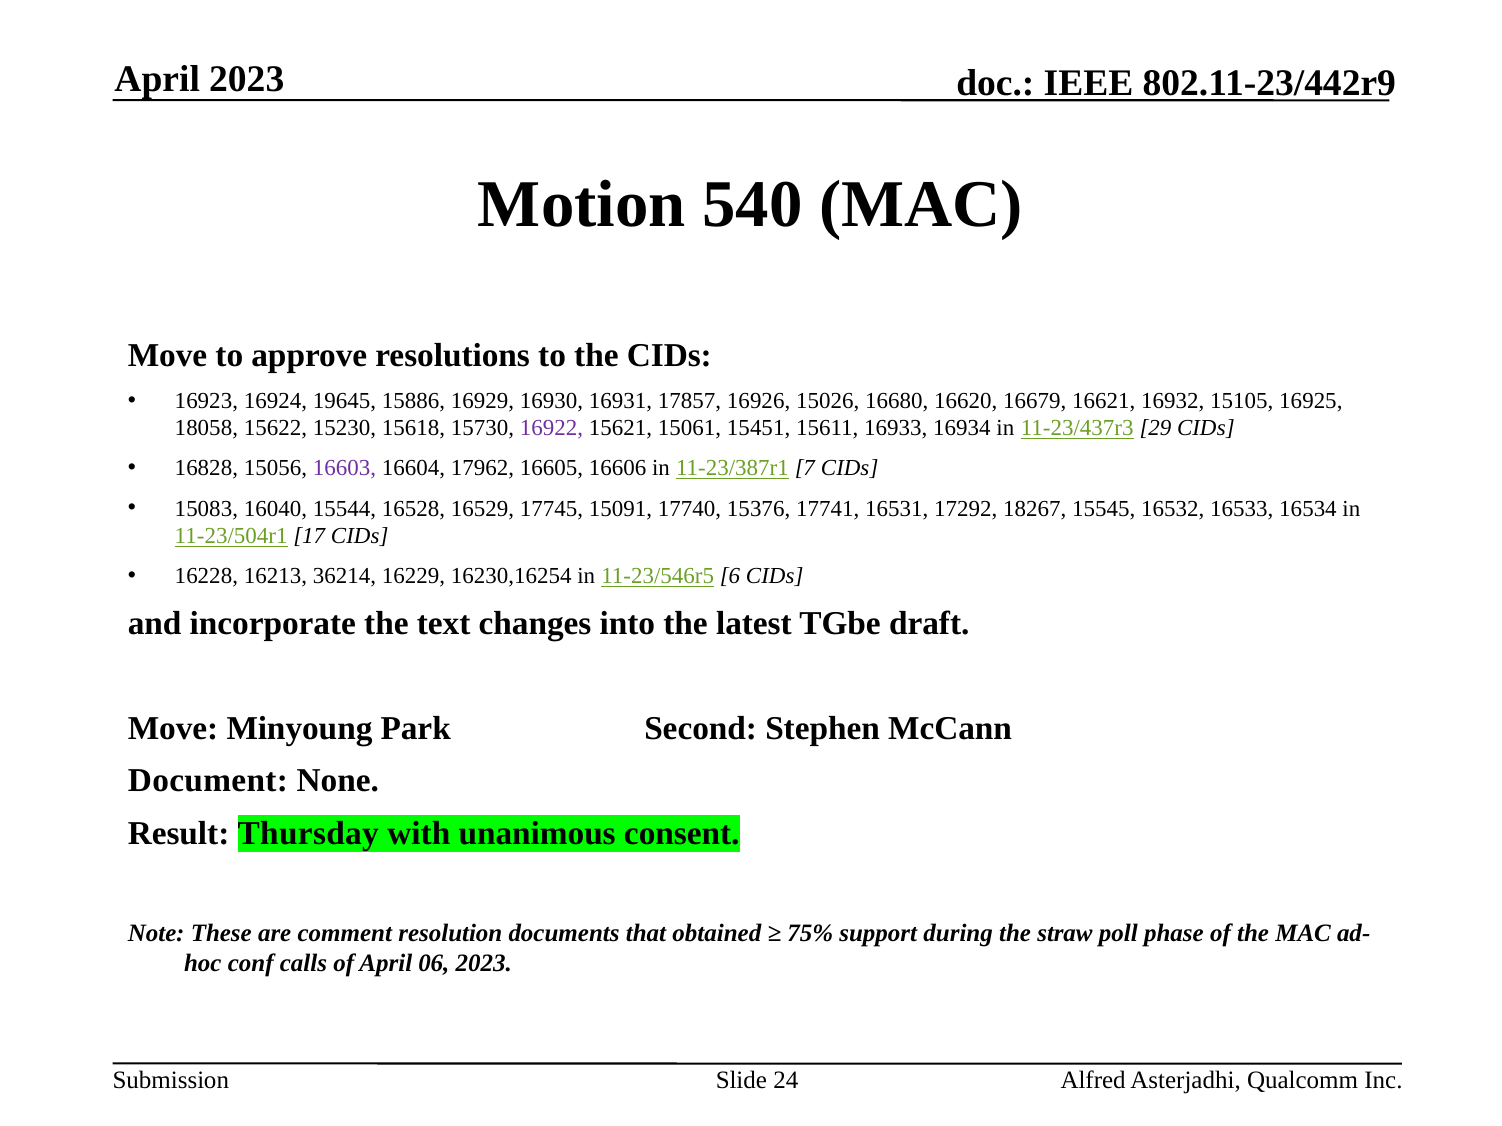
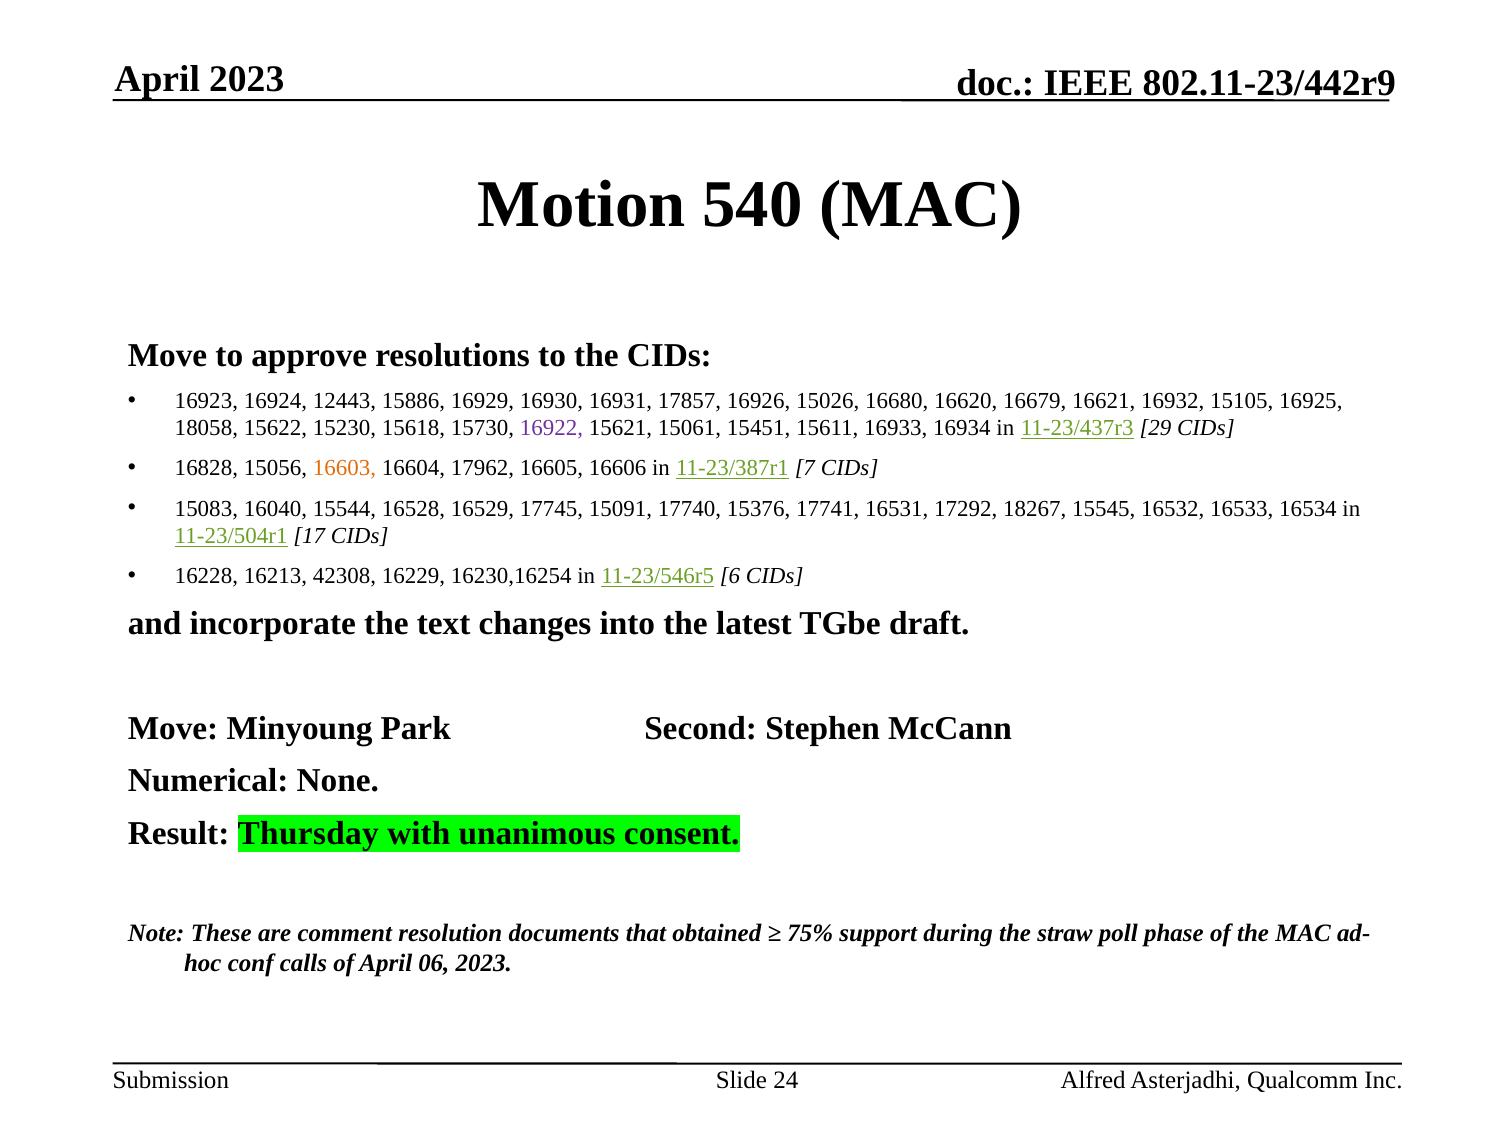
19645: 19645 -> 12443
16603 colour: purple -> orange
36214: 36214 -> 42308
Document: Document -> Numerical
